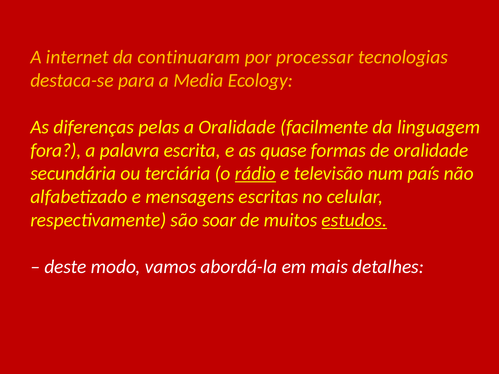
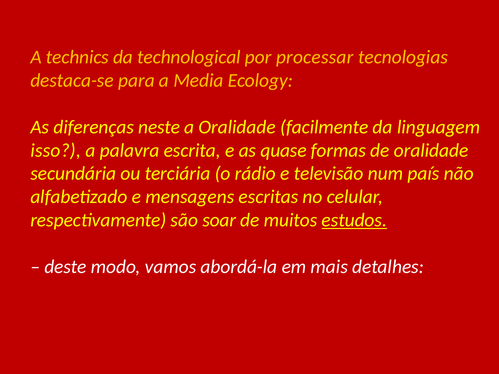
internet: internet -> technics
continuaram: continuaram -> technological
pelas: pelas -> neste
fora: fora -> isso
rádio underline: present -> none
